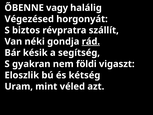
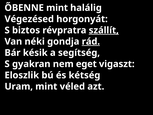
ŐBENNE vagy: vagy -> mint
szállít underline: none -> present
földi: földi -> eget
